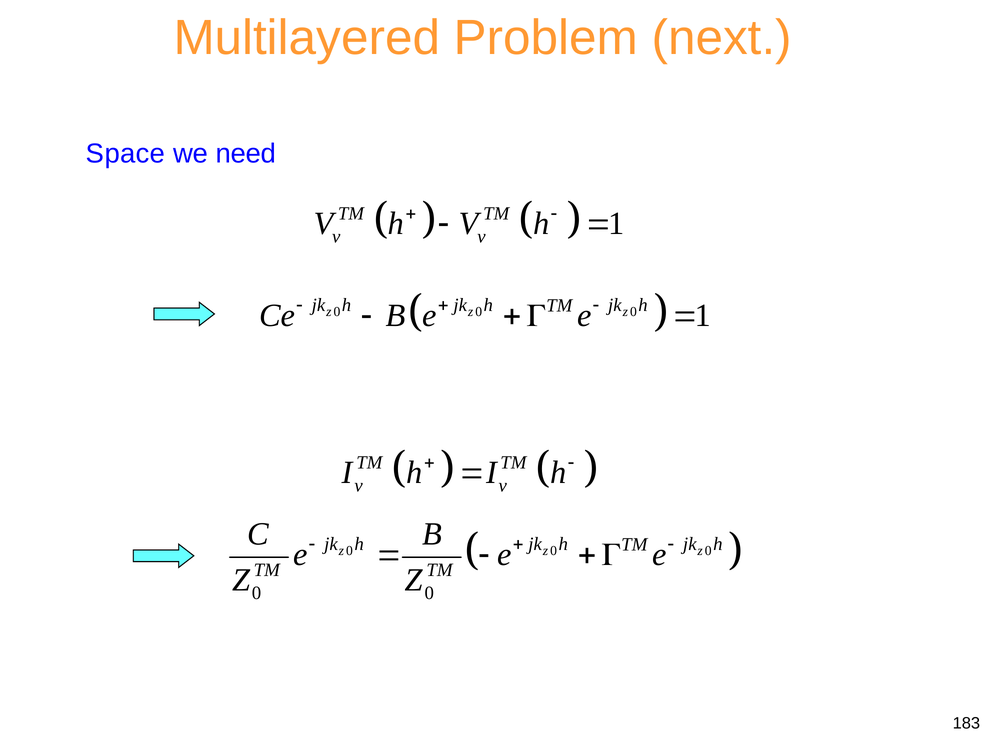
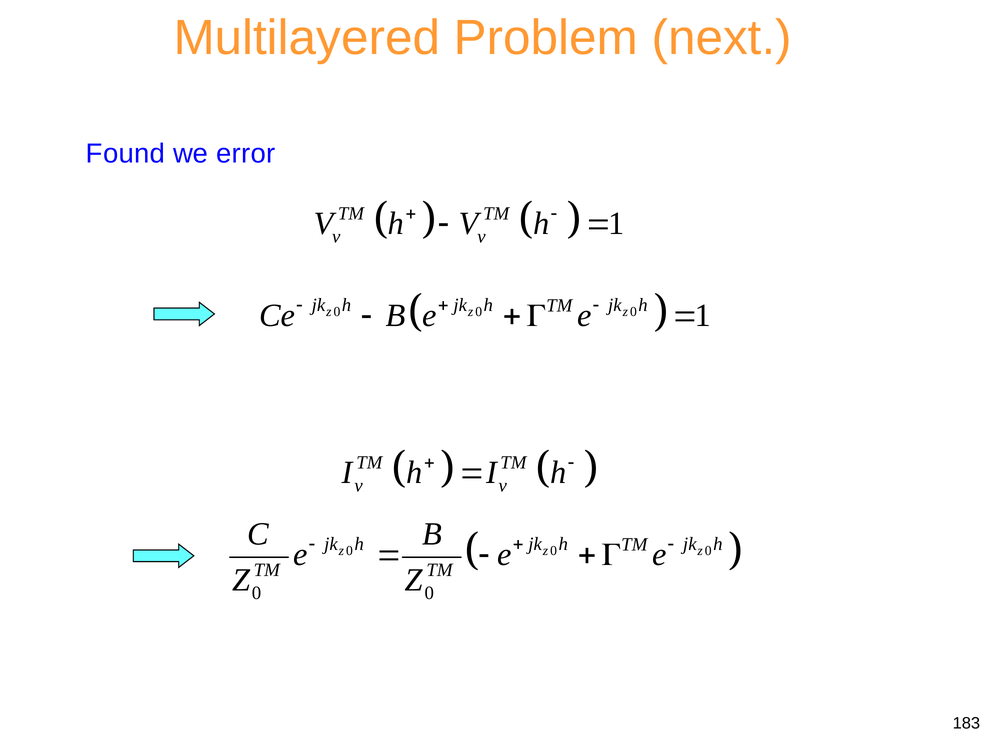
Space: Space -> Found
need: need -> error
